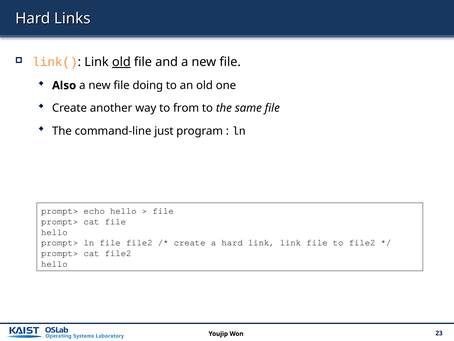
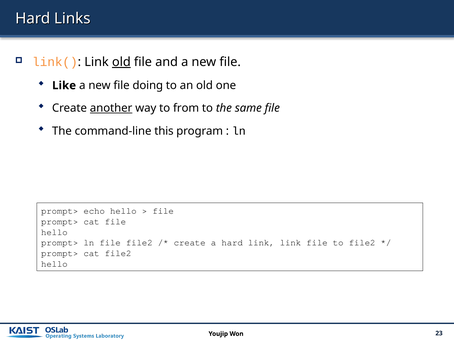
Also: Also -> Like
another underline: none -> present
just: just -> this
